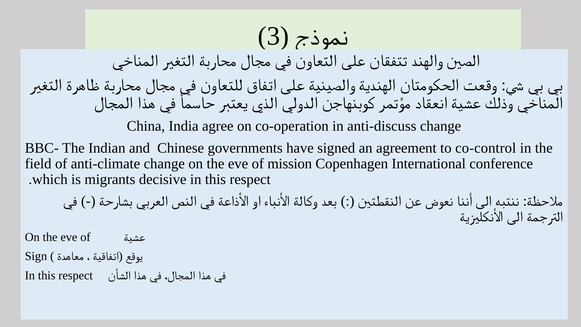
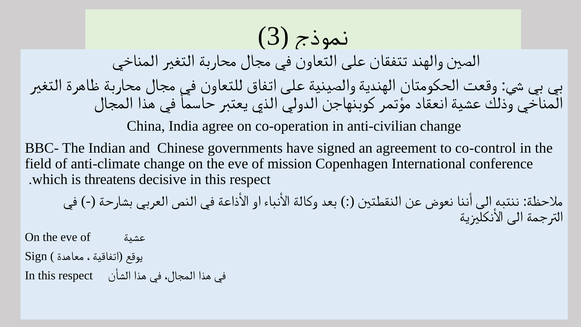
anti-discuss: anti-discuss -> anti-civilian
migrants: migrants -> threatens
